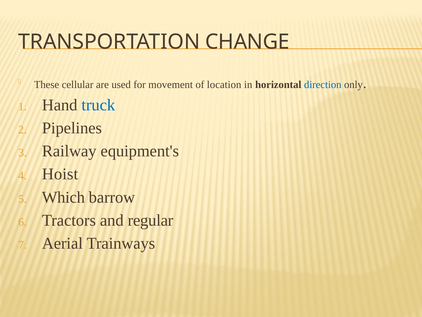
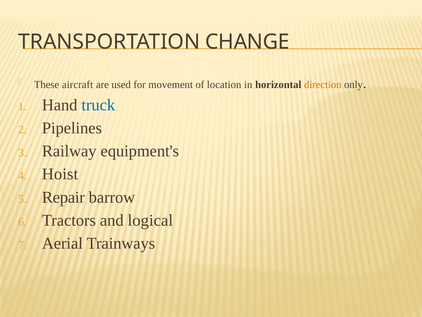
cellular: cellular -> aircraft
direction colour: blue -> orange
Which: Which -> Repair
regular: regular -> logical
